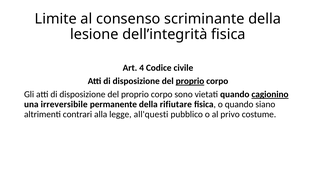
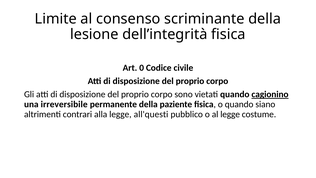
4: 4 -> 0
proprio at (190, 81) underline: present -> none
rifiutare: rifiutare -> paziente
al privo: privo -> legge
